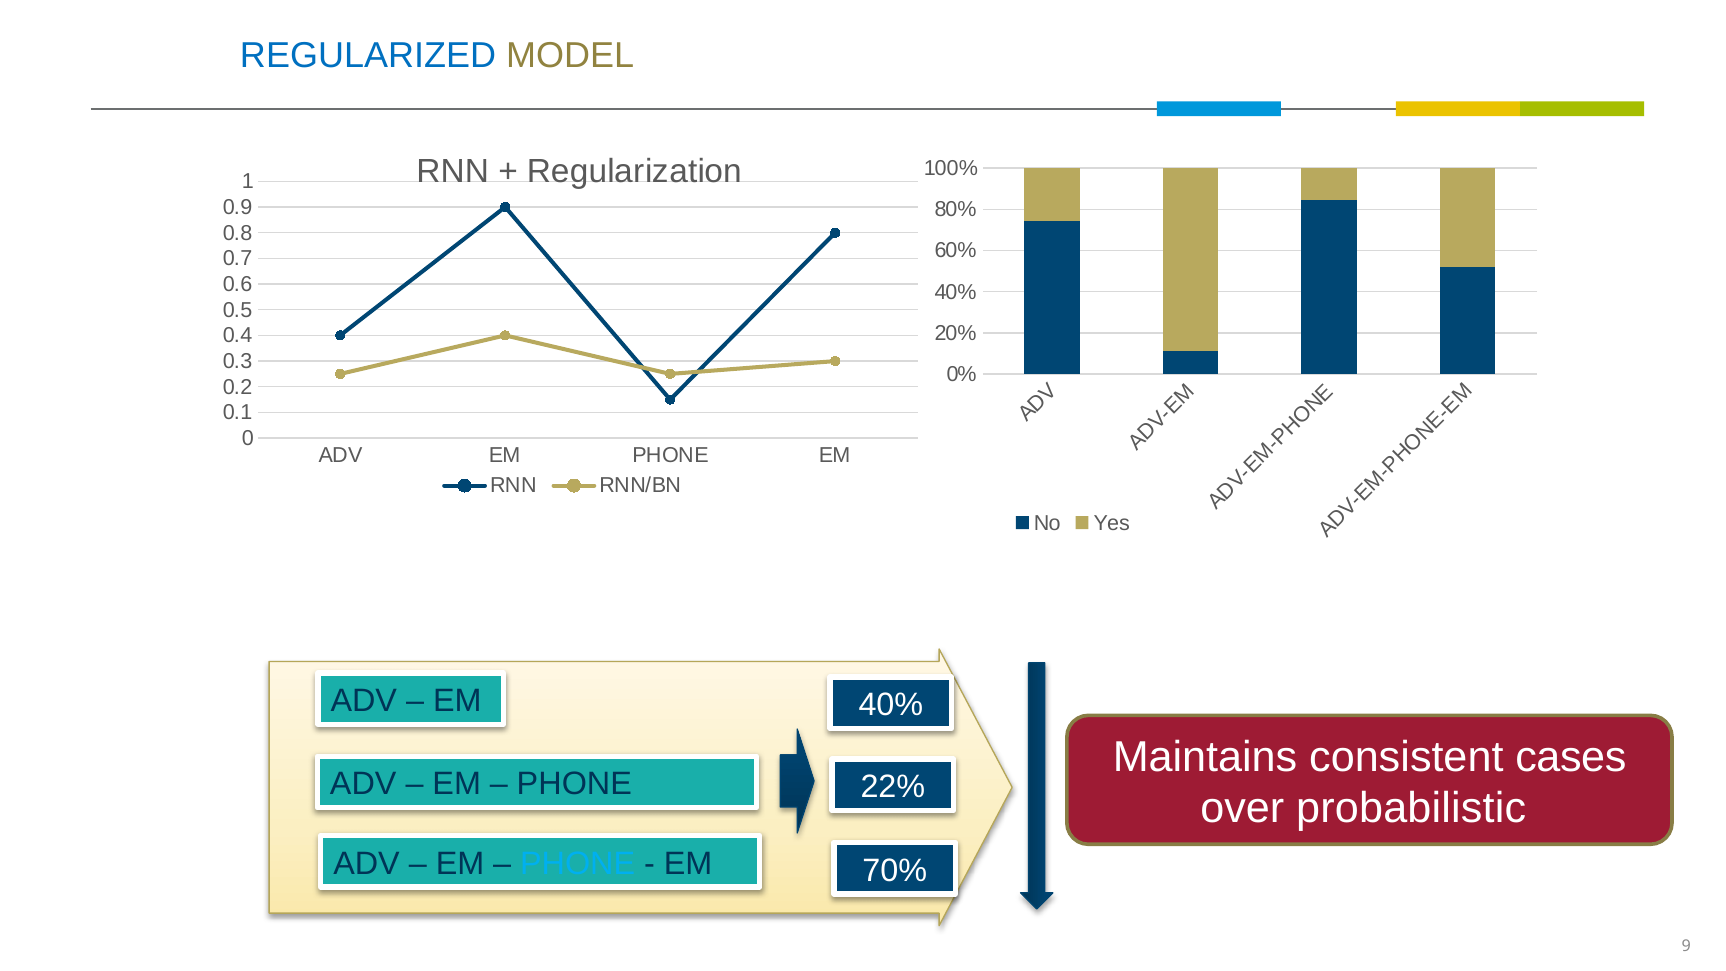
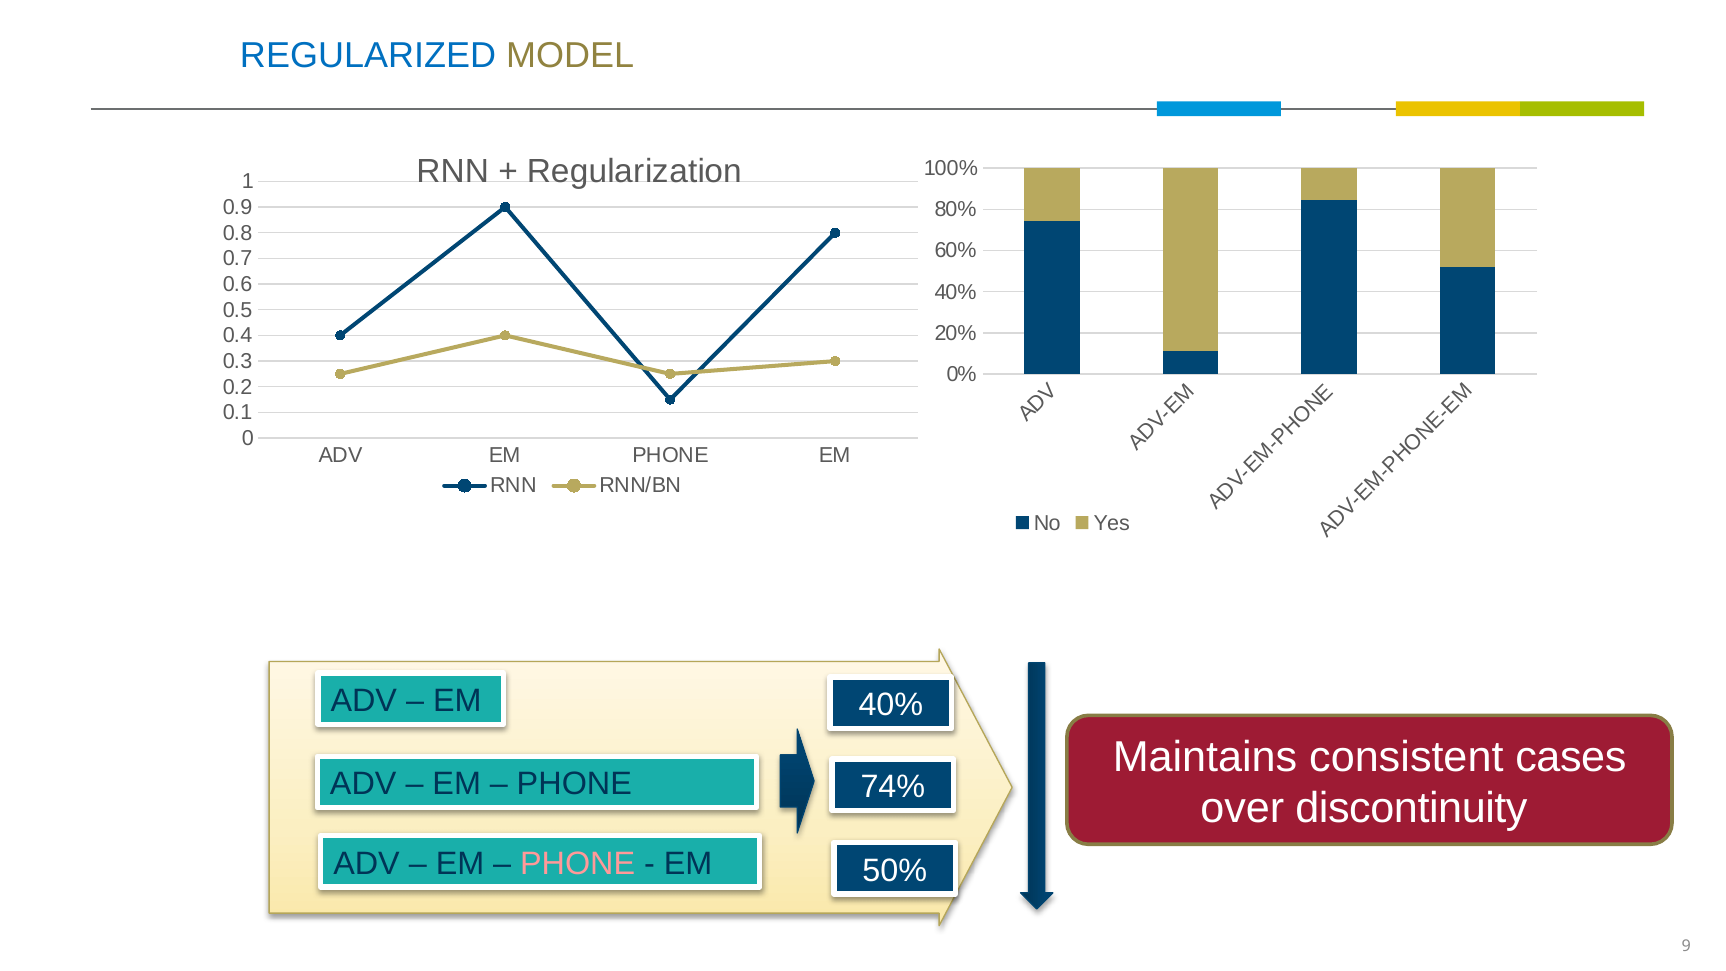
22%: 22% -> 74%
probabilistic: probabilistic -> discontinuity
PHONE at (578, 863) colour: light blue -> pink
70%: 70% -> 50%
